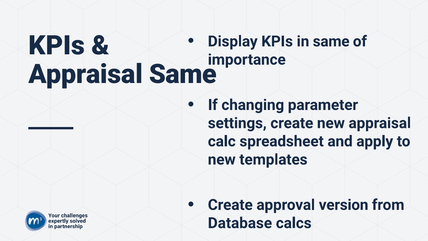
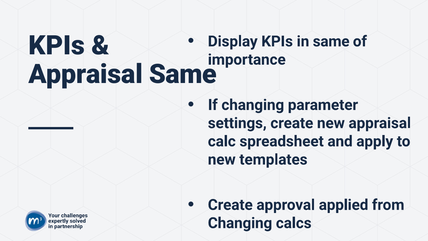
version: version -> applied
Database at (240, 223): Database -> Changing
